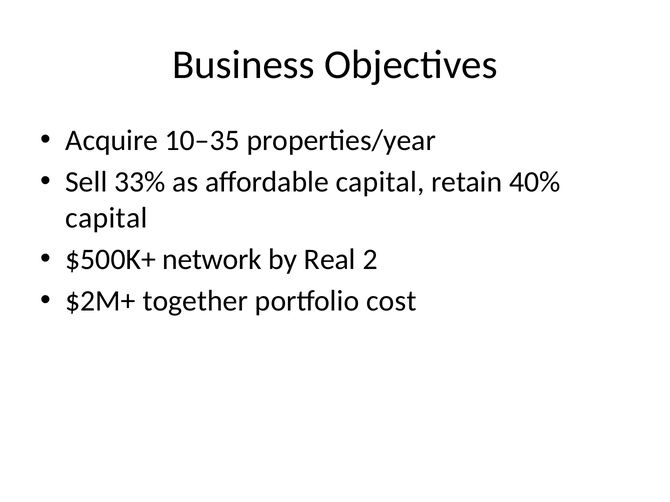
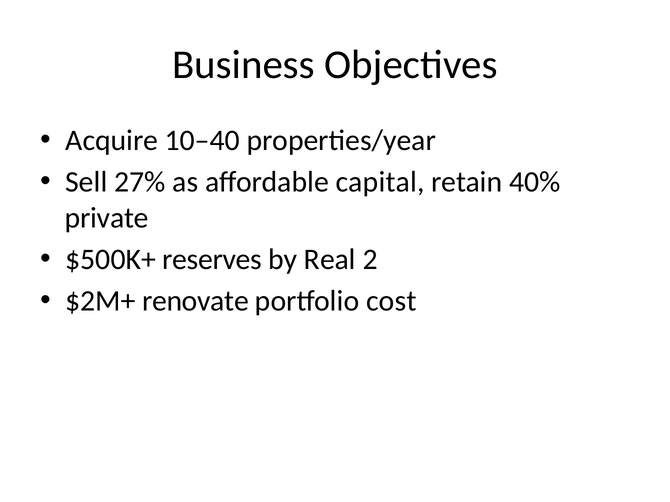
10–35: 10–35 -> 10–40
33%: 33% -> 27%
capital at (106, 218): capital -> private
network: network -> reserves
together: together -> renovate
